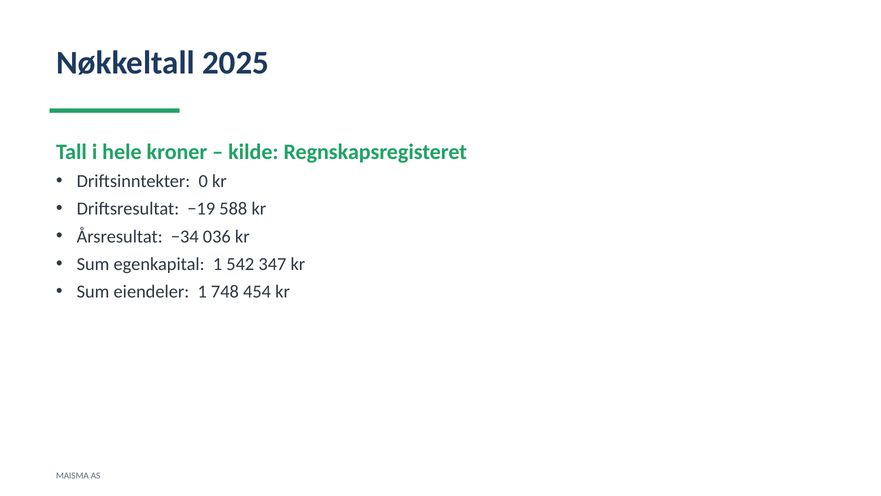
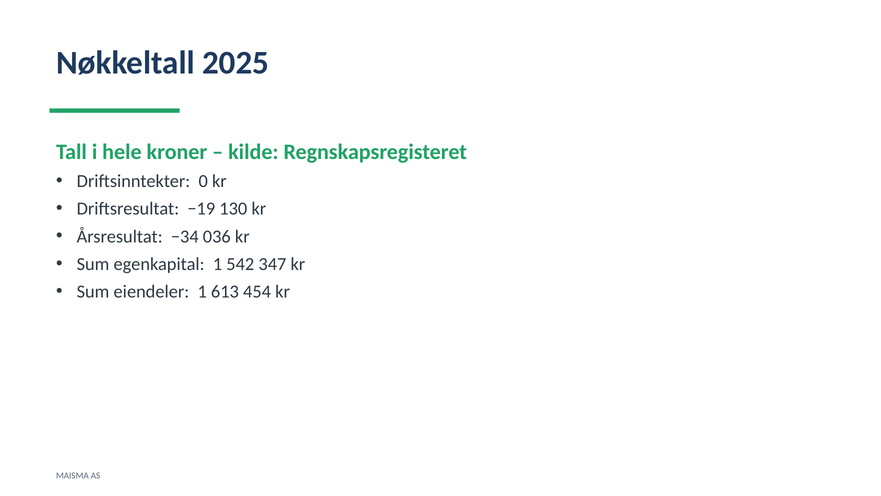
588: 588 -> 130
748: 748 -> 613
